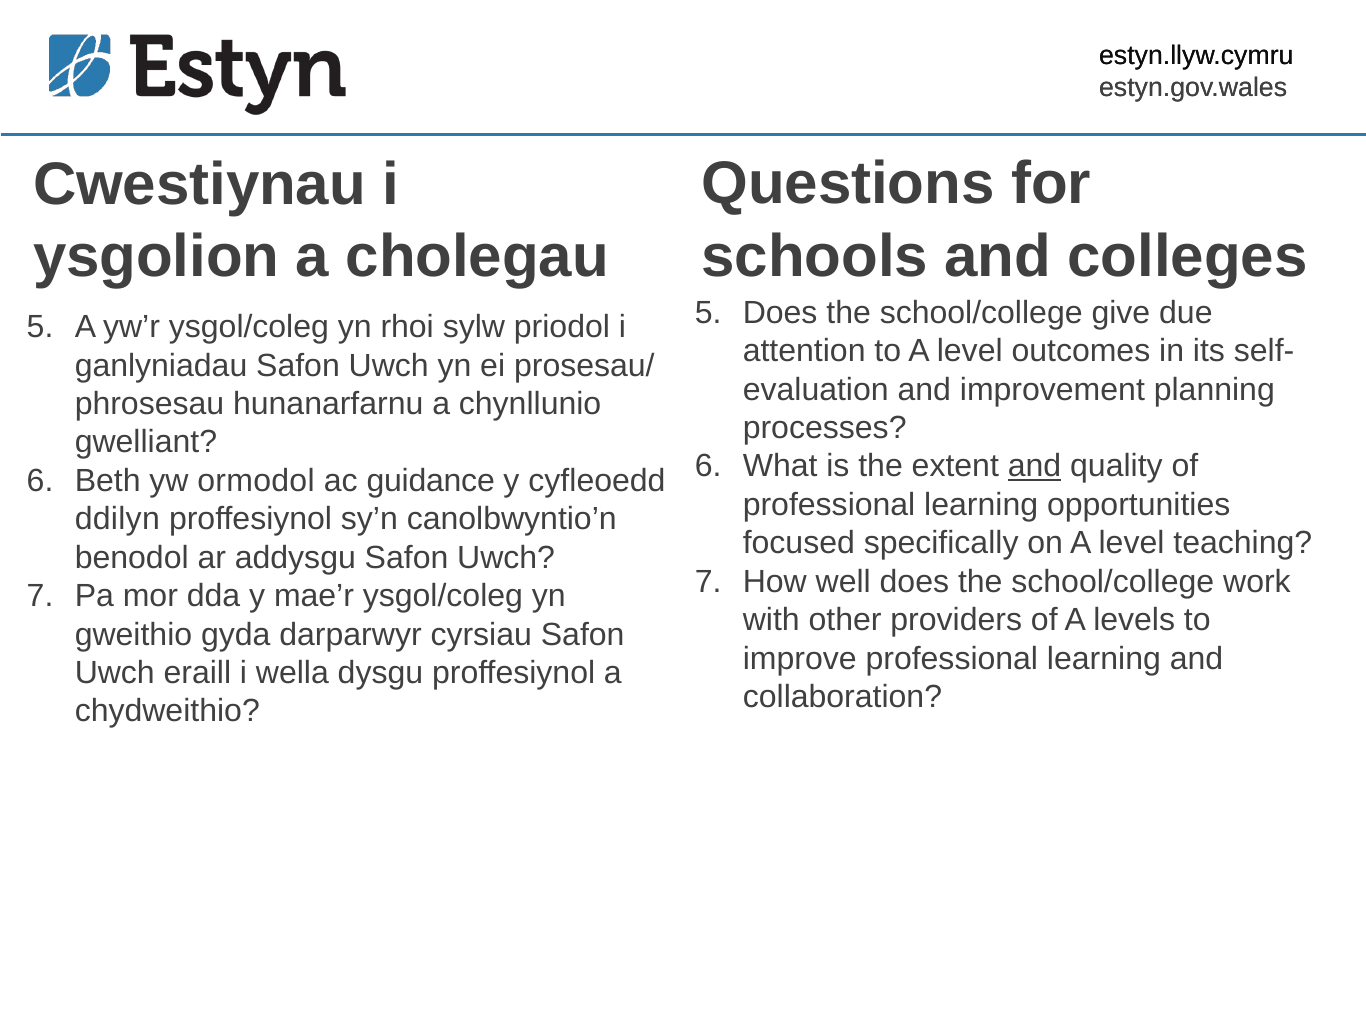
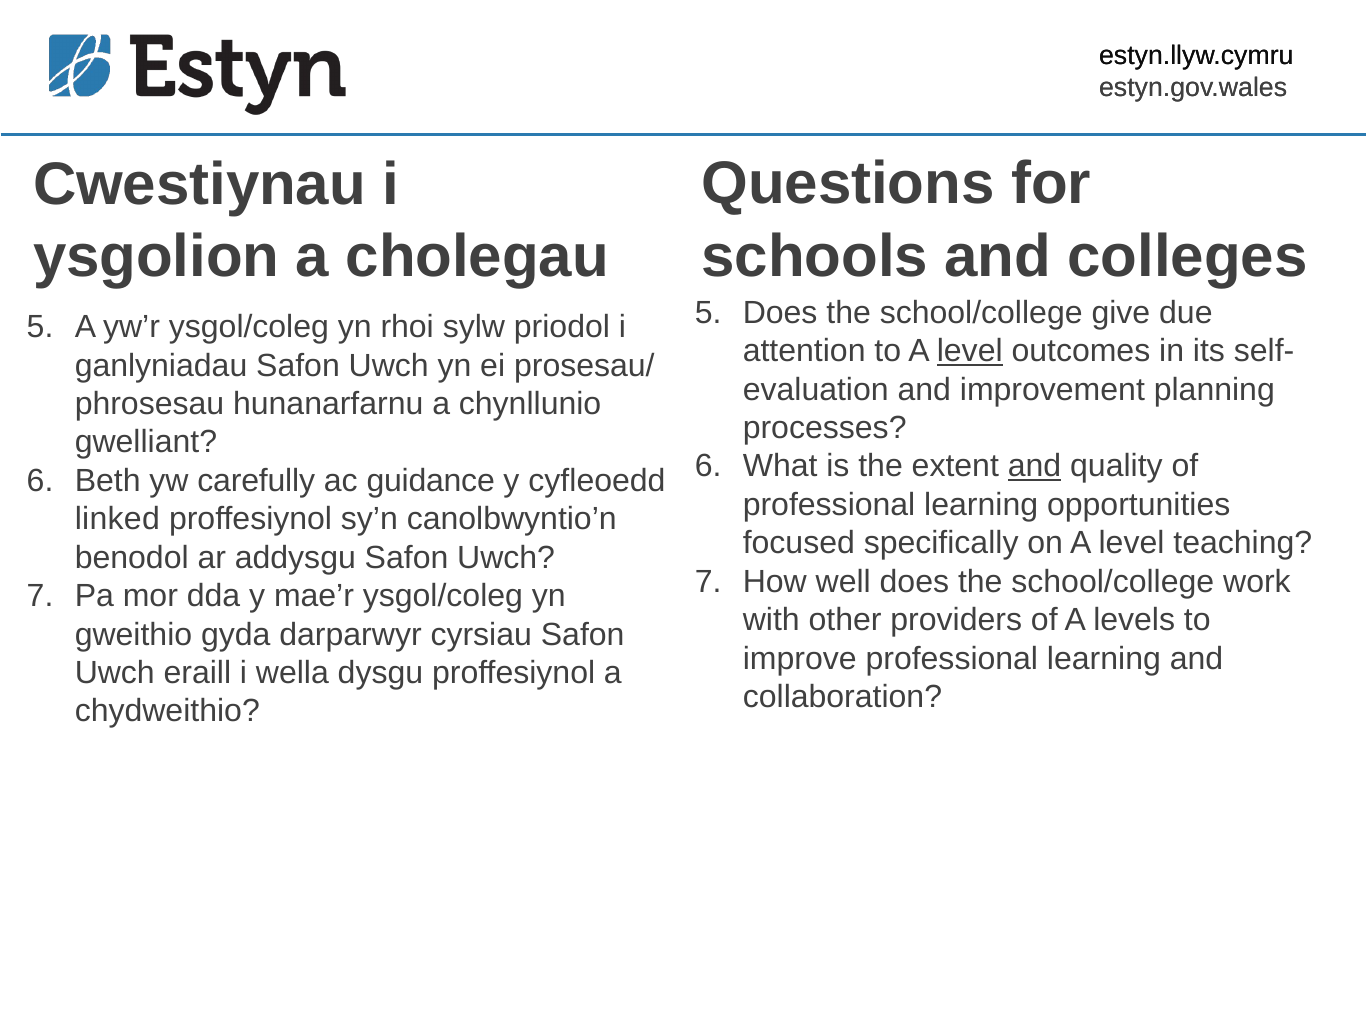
level at (970, 351) underline: none -> present
ormodol: ormodol -> carefully
ddilyn: ddilyn -> linked
